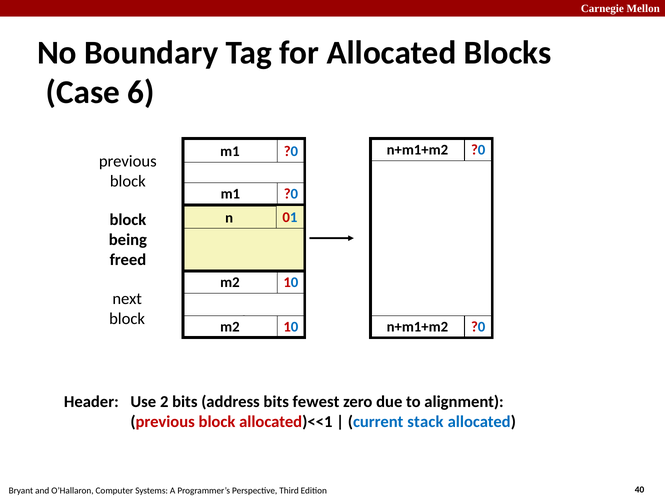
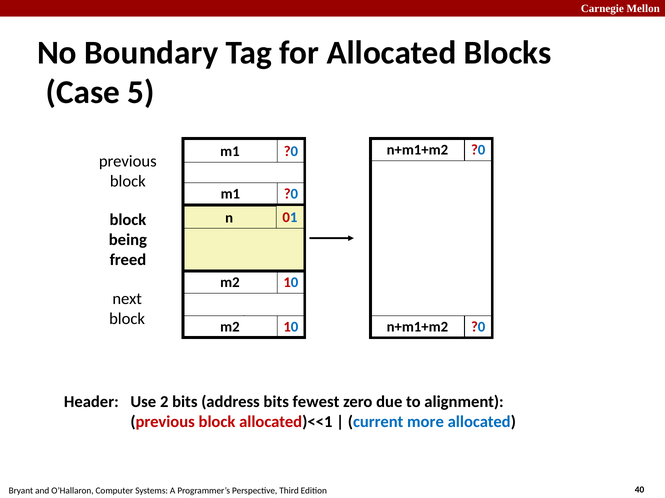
6: 6 -> 5
stack: stack -> more
